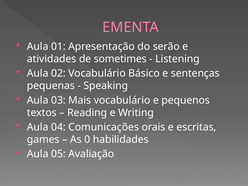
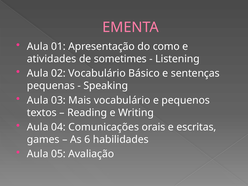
serão: serão -> como
0: 0 -> 6
